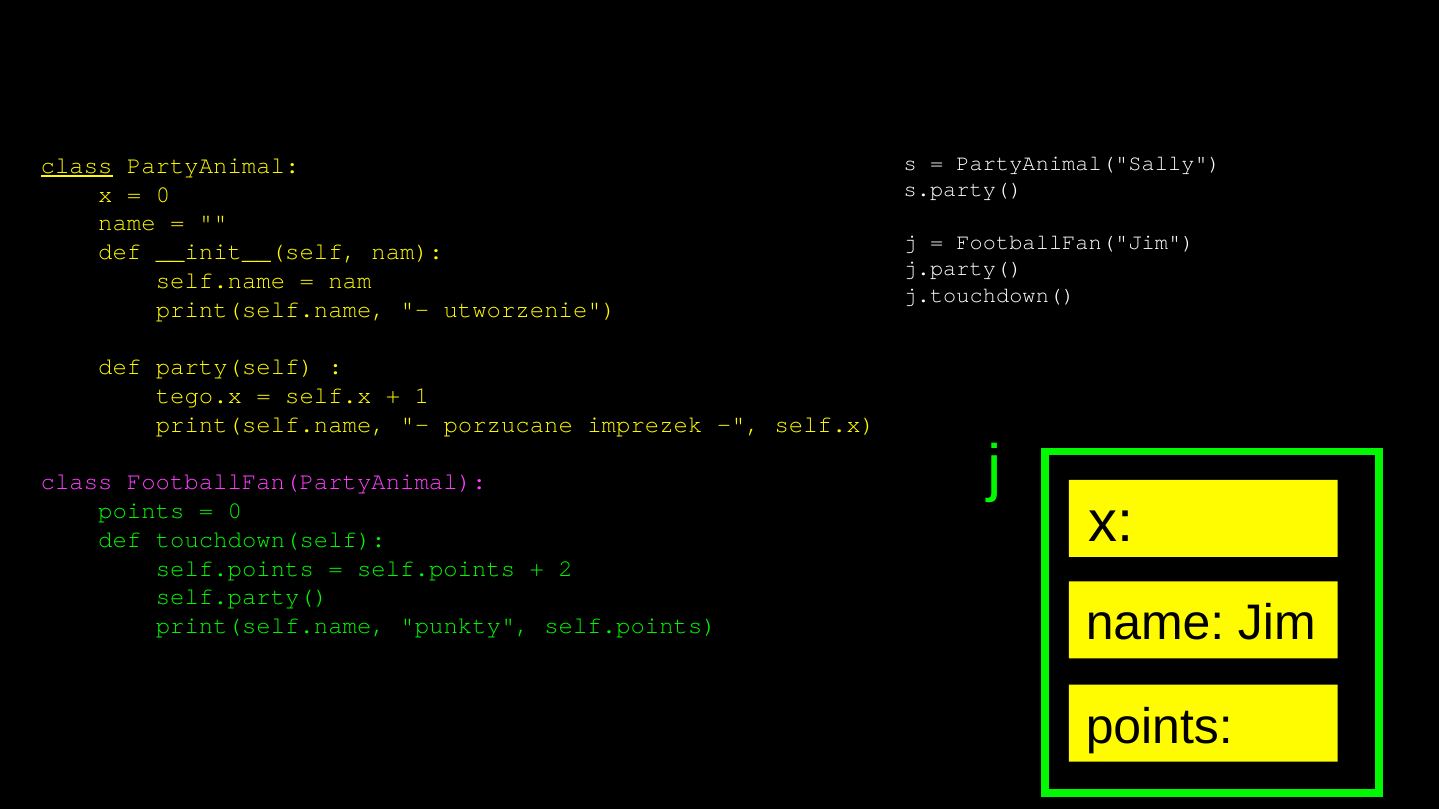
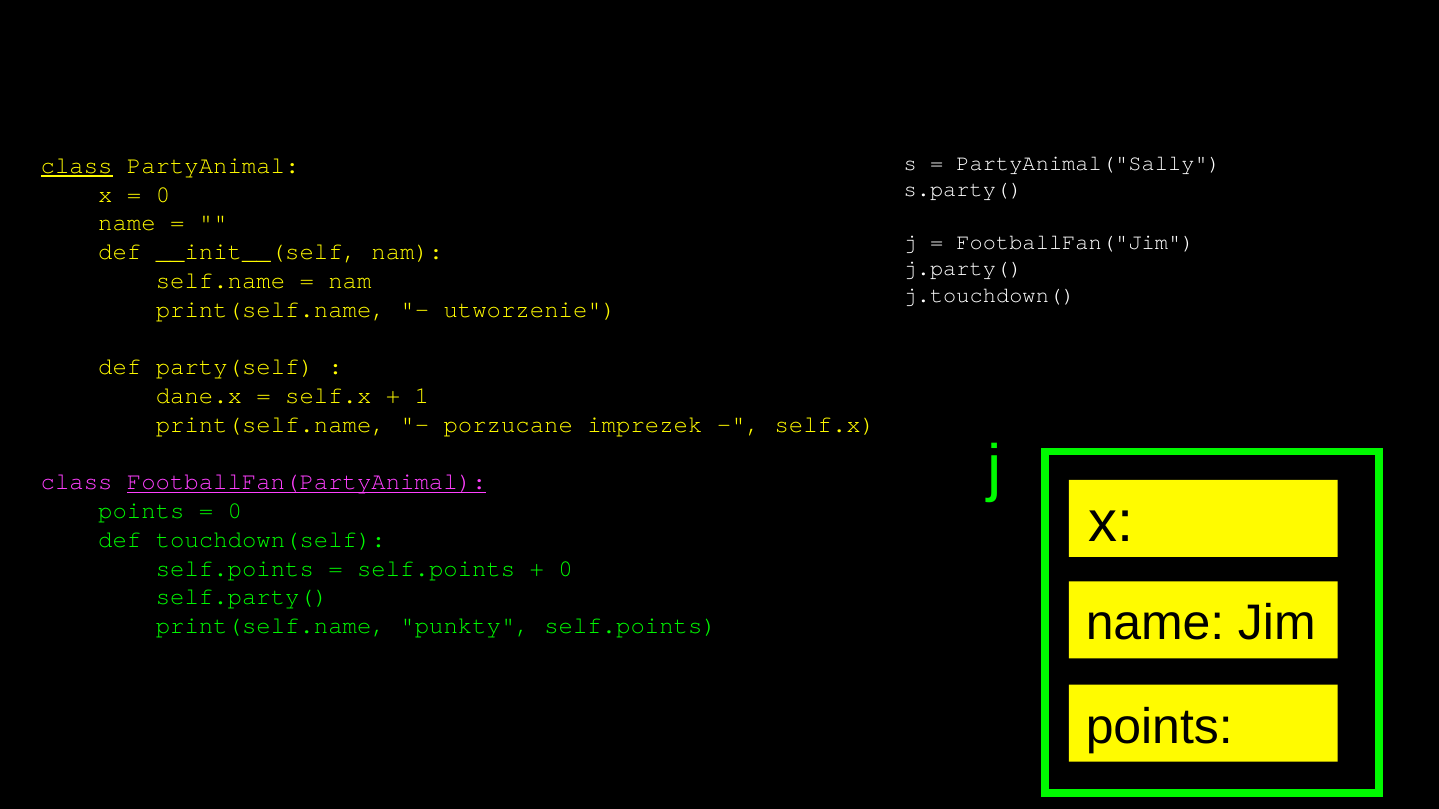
tego.x: tego.x -> dane.x
FootballFan(PartyAnimal underline: none -> present
2 at (566, 569): 2 -> 0
